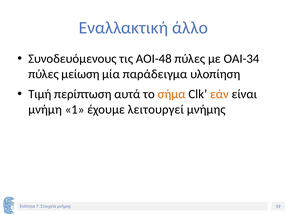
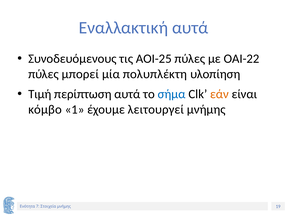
Εναλλακτική άλλο: άλλο -> αυτά
ΑΟΙ-48: ΑΟΙ-48 -> ΑΟΙ-25
ΟΑΙ-34: ΟΑΙ-34 -> ΟΑΙ-22
μείωση: μείωση -> μπορεί
παράδειγμα: παράδειγμα -> πολυπλέκτη
σήμα colour: orange -> blue
μνήμη: μνήμη -> κόμβο
